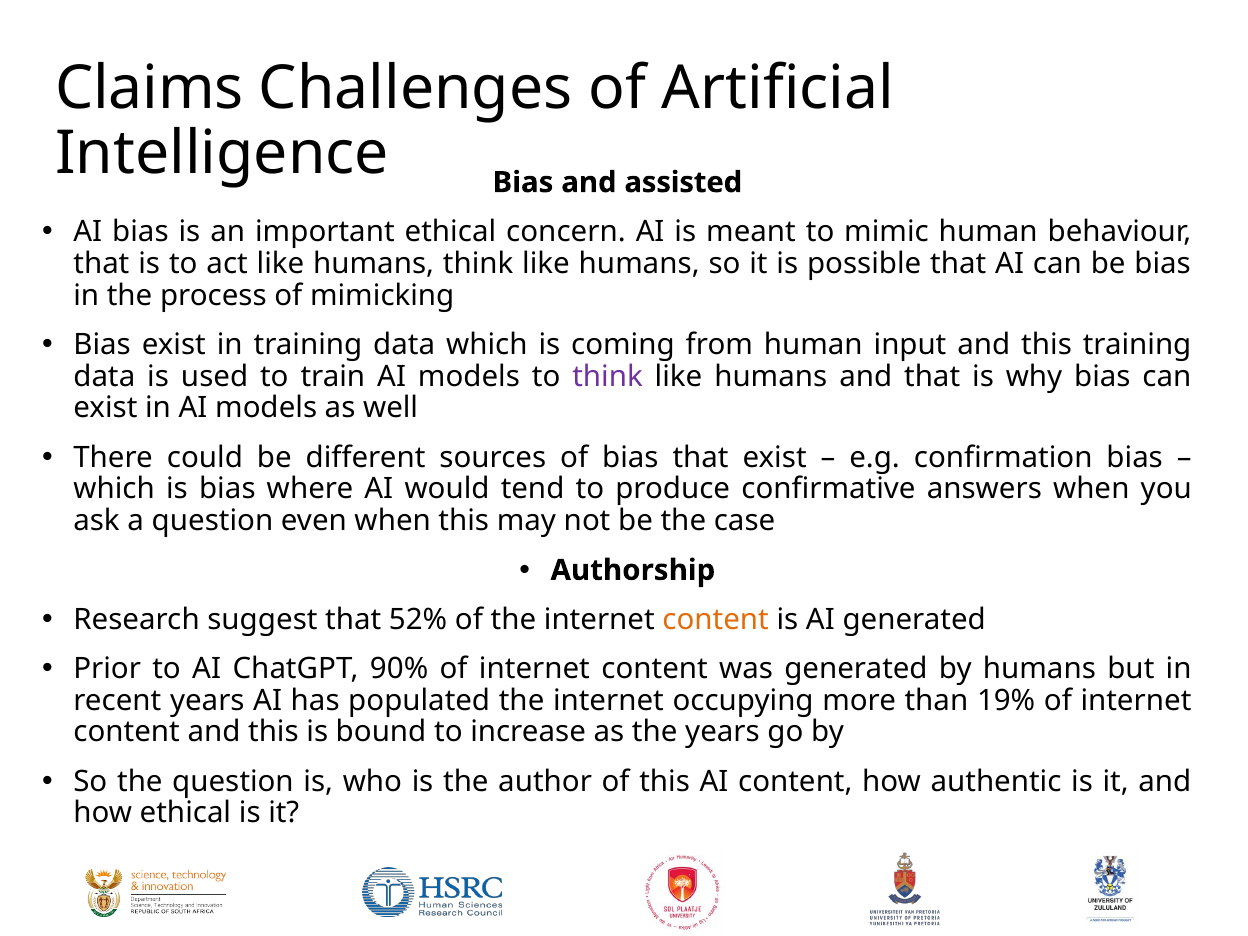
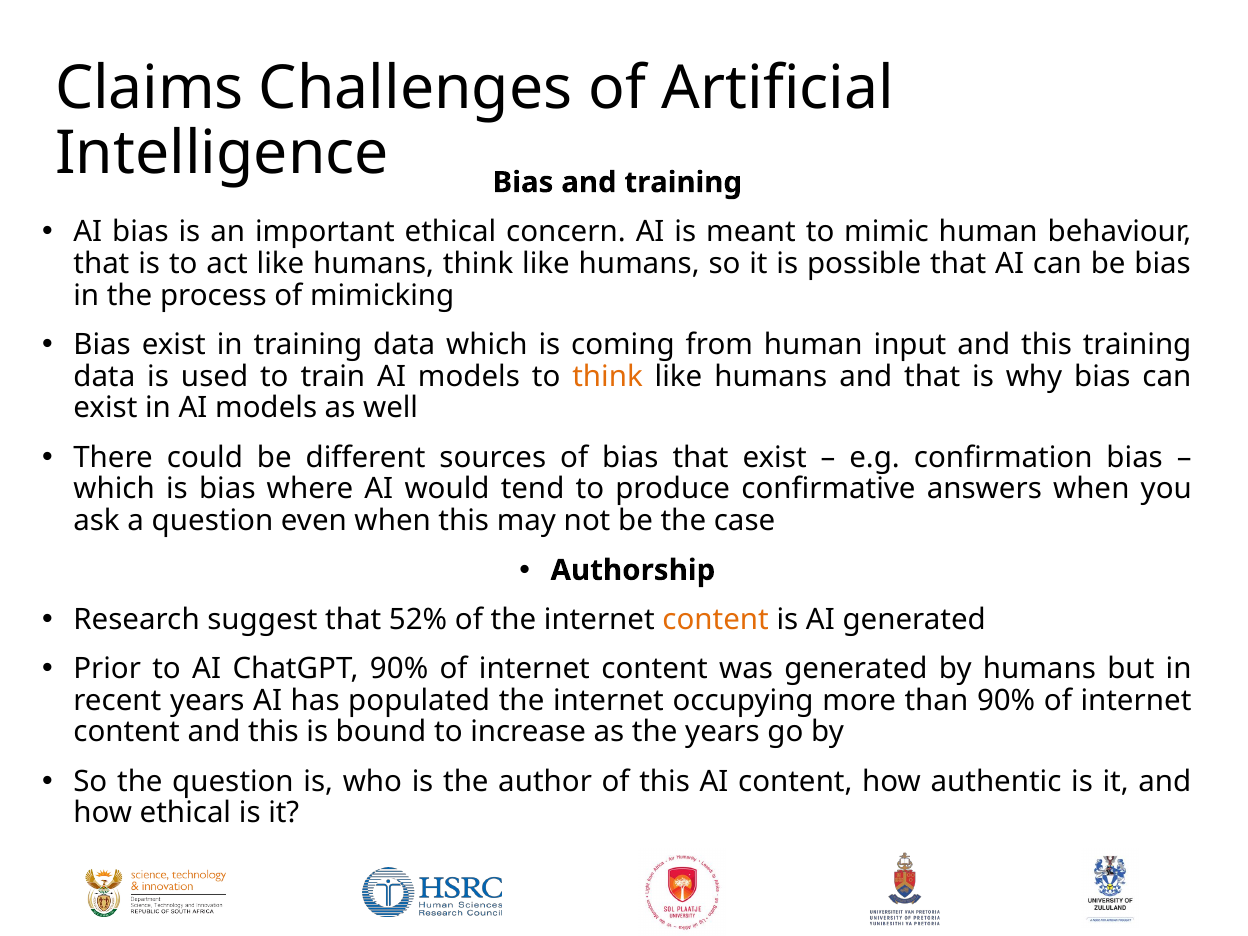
and assisted: assisted -> training
think at (608, 376) colour: purple -> orange
than 19%: 19% -> 90%
